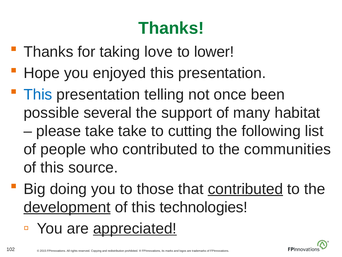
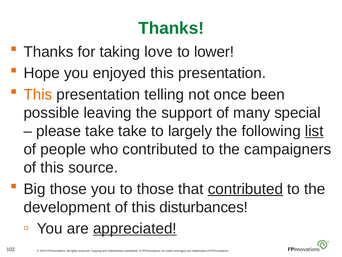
This at (38, 94) colour: blue -> orange
several: several -> leaving
habitat: habitat -> special
cutting: cutting -> largely
list underline: none -> present
communities: communities -> campaigners
Big doing: doing -> those
development underline: present -> none
technologies: technologies -> disturbances
